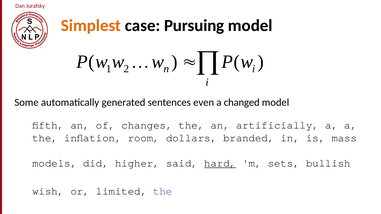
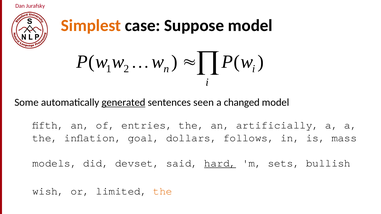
Pursuing: Pursuing -> Suppose
generated underline: none -> present
even: even -> seen
changes: changes -> entries
room: room -> goal
branded: branded -> follows
higher: higher -> devset
the at (163, 191) colour: purple -> orange
